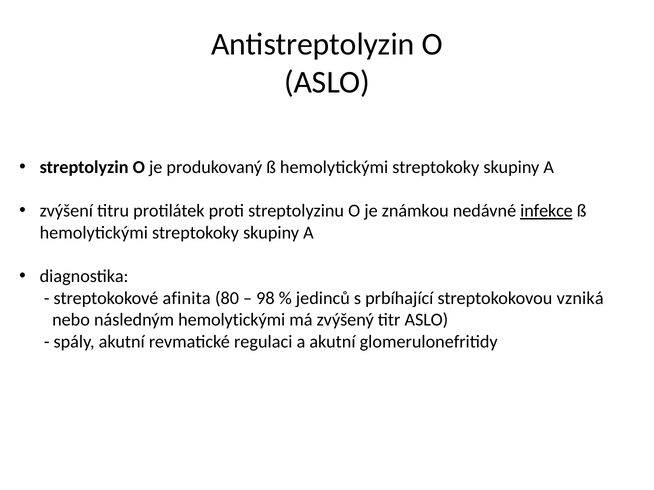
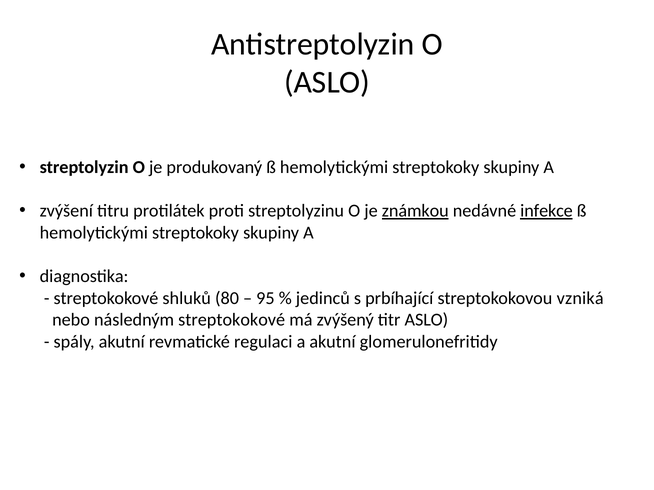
známkou underline: none -> present
afinita: afinita -> shluků
98: 98 -> 95
následným hemolytickými: hemolytickými -> streptokokové
